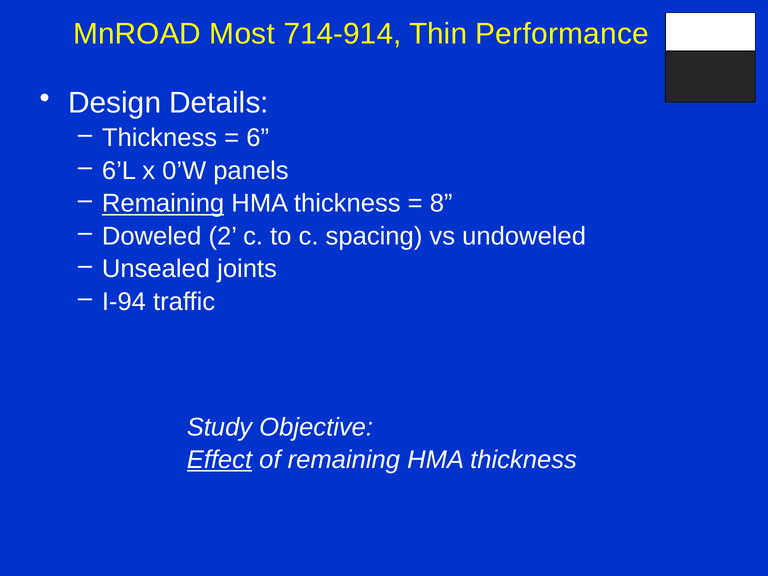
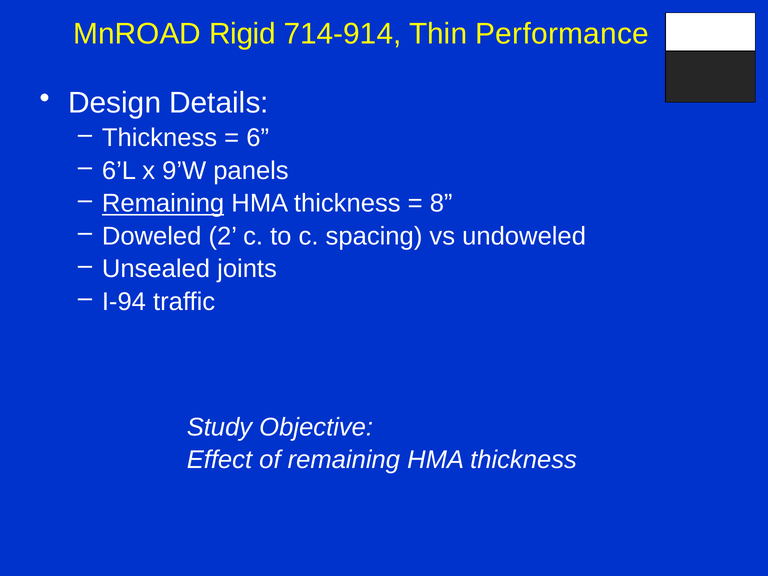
Most: Most -> Rigid
0’W: 0’W -> 9’W
Effect underline: present -> none
